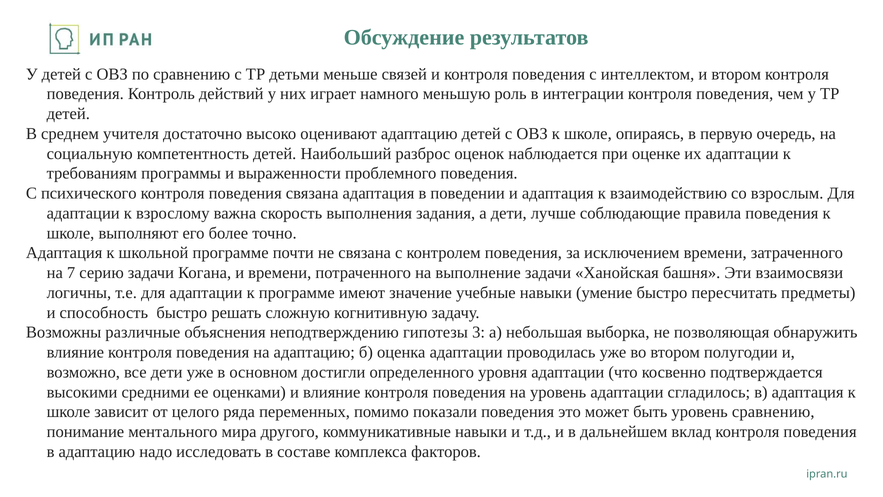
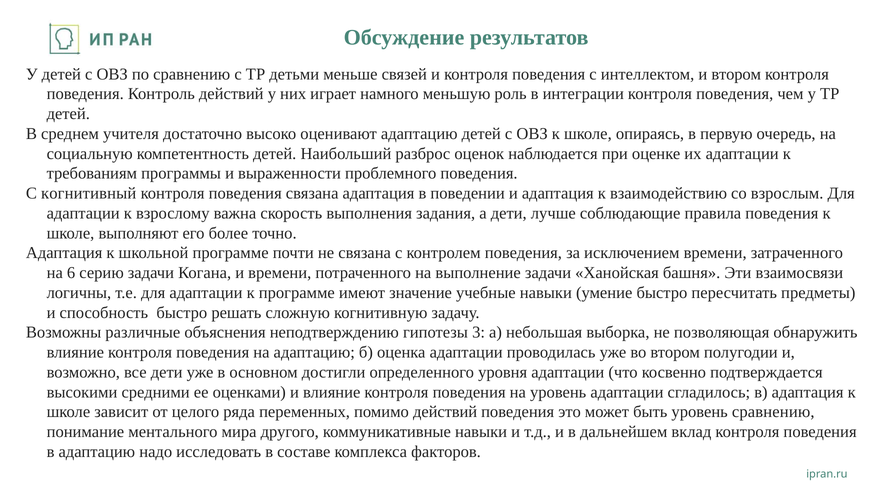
психического: психического -> когнитивный
7: 7 -> 6
помимо показали: показали -> действий
